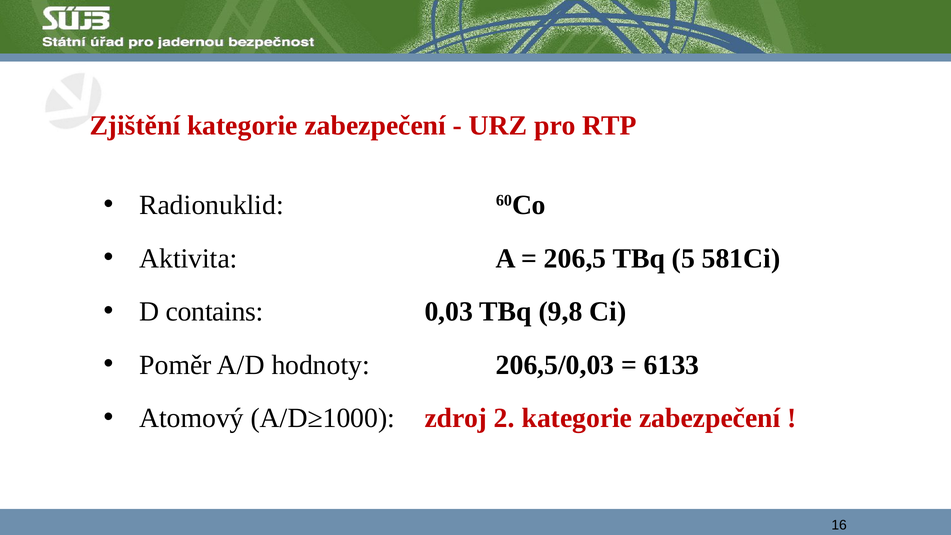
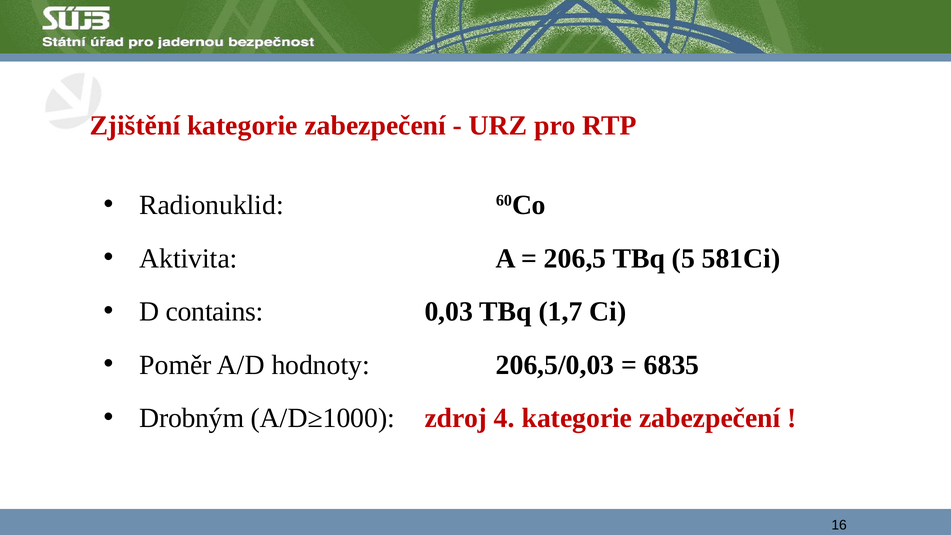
9,8: 9,8 -> 1,7
6133: 6133 -> 6835
Atomový: Atomový -> Drobným
2: 2 -> 4
